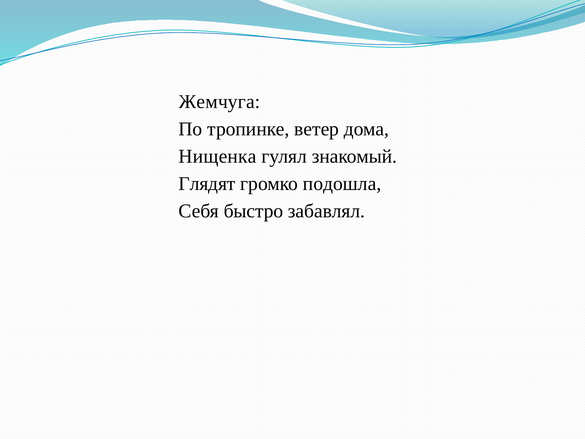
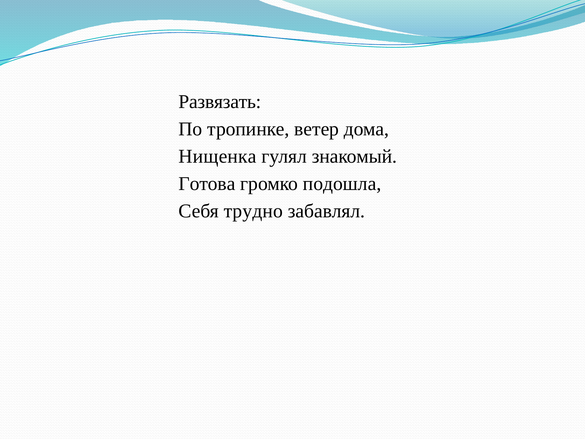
Жемчуга: Жемчуга -> Развязать
Глядят: Глядят -> Готова
быстро: быстро -> трудно
